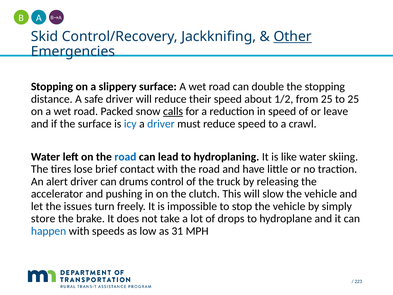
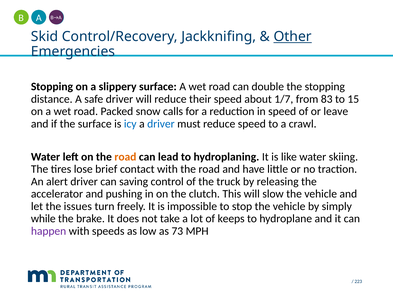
1/2: 1/2 -> 1/7
from 25: 25 -> 83
to 25: 25 -> 15
calls underline: present -> none
road at (125, 157) colour: blue -> orange
drums: drums -> saving
store: store -> while
drops: drops -> keeps
happen colour: blue -> purple
31: 31 -> 73
